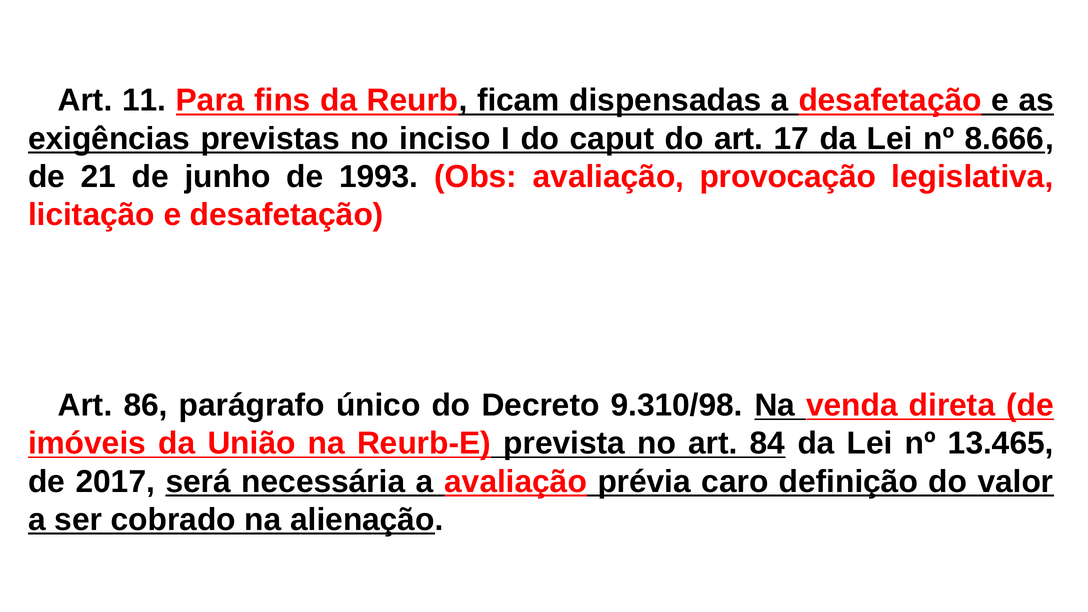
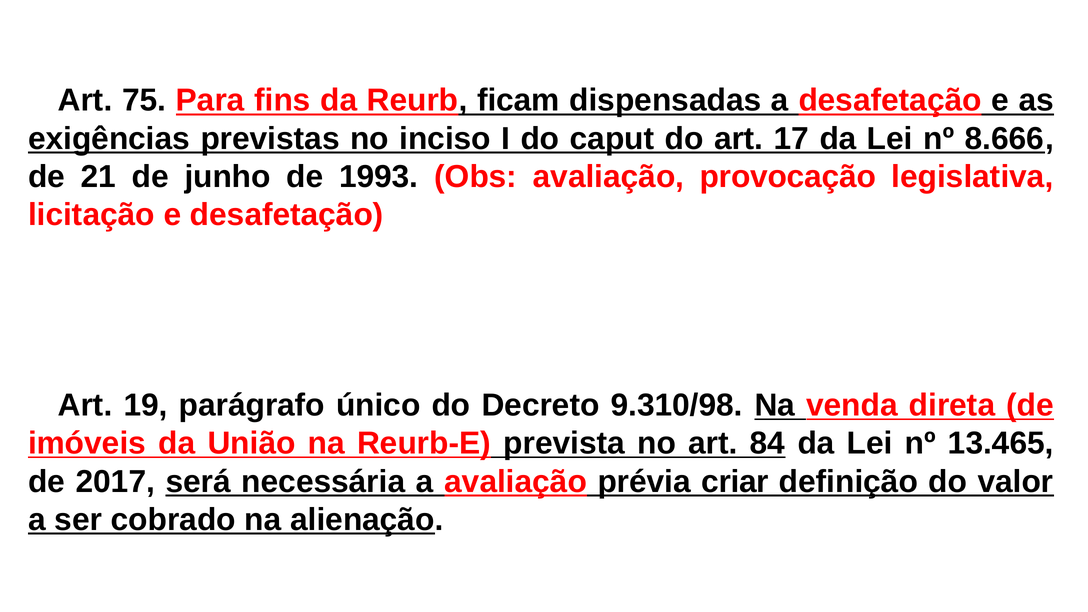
11: 11 -> 75
86: 86 -> 19
caro: caro -> criar
